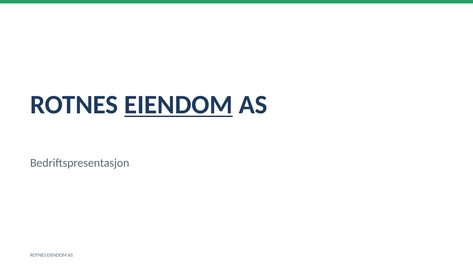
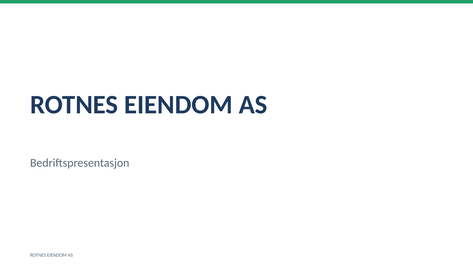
EIENDOM at (178, 105) underline: present -> none
